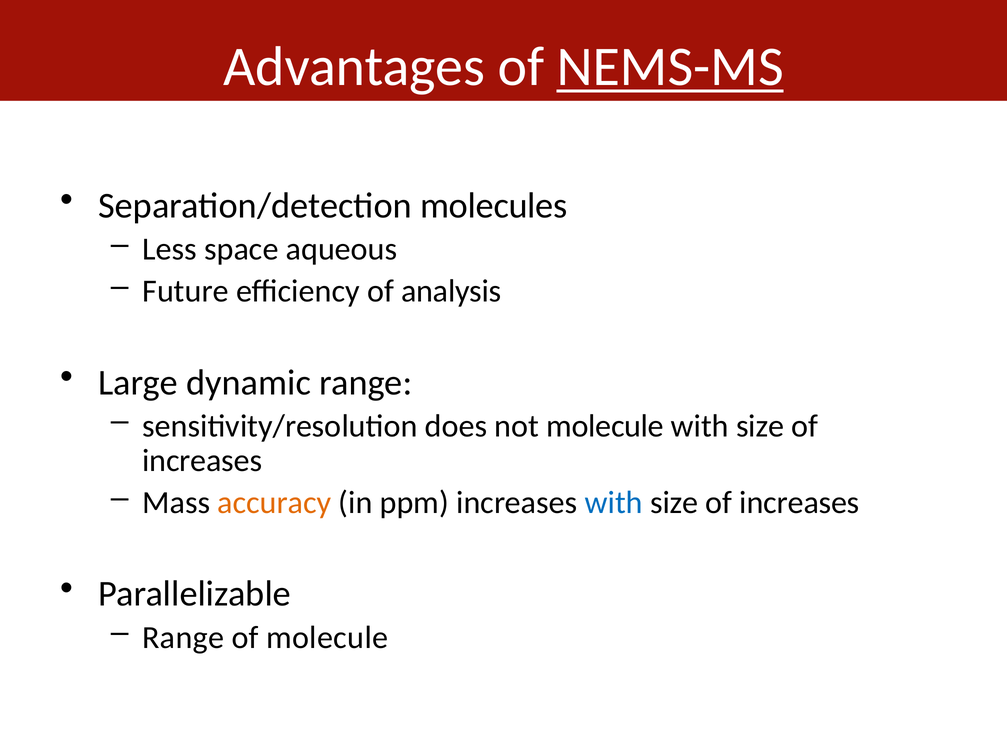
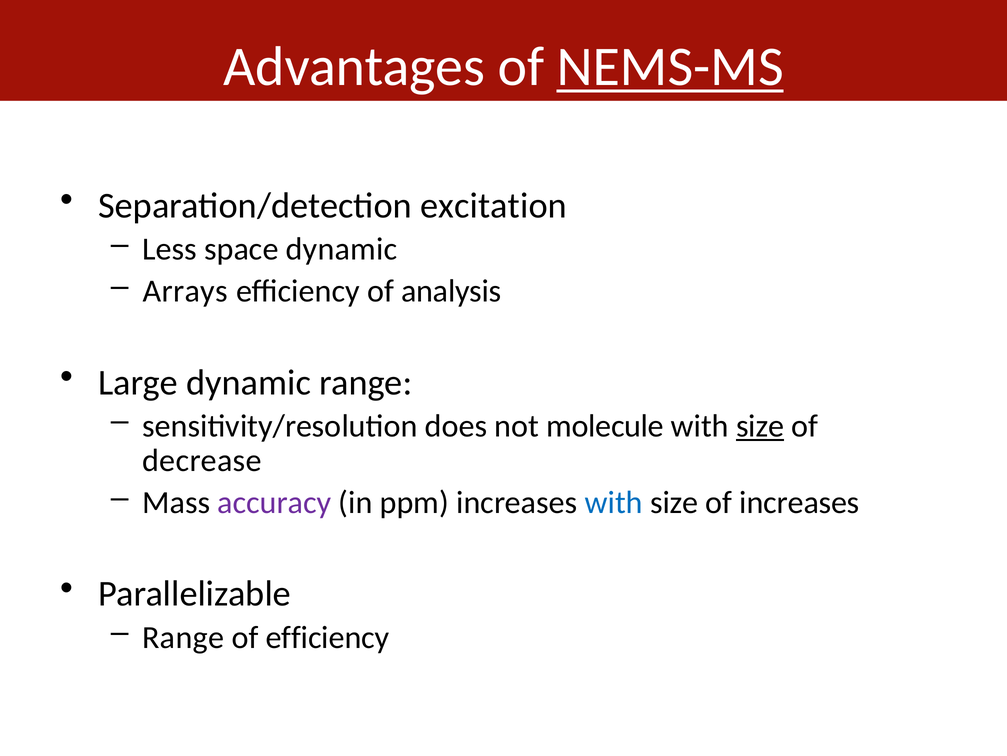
molecules: molecules -> excitation
space aqueous: aqueous -> dynamic
Future: Future -> Arrays
size at (760, 426) underline: none -> present
increases at (202, 460): increases -> decrease
accuracy colour: orange -> purple
of molecule: molecule -> efficiency
